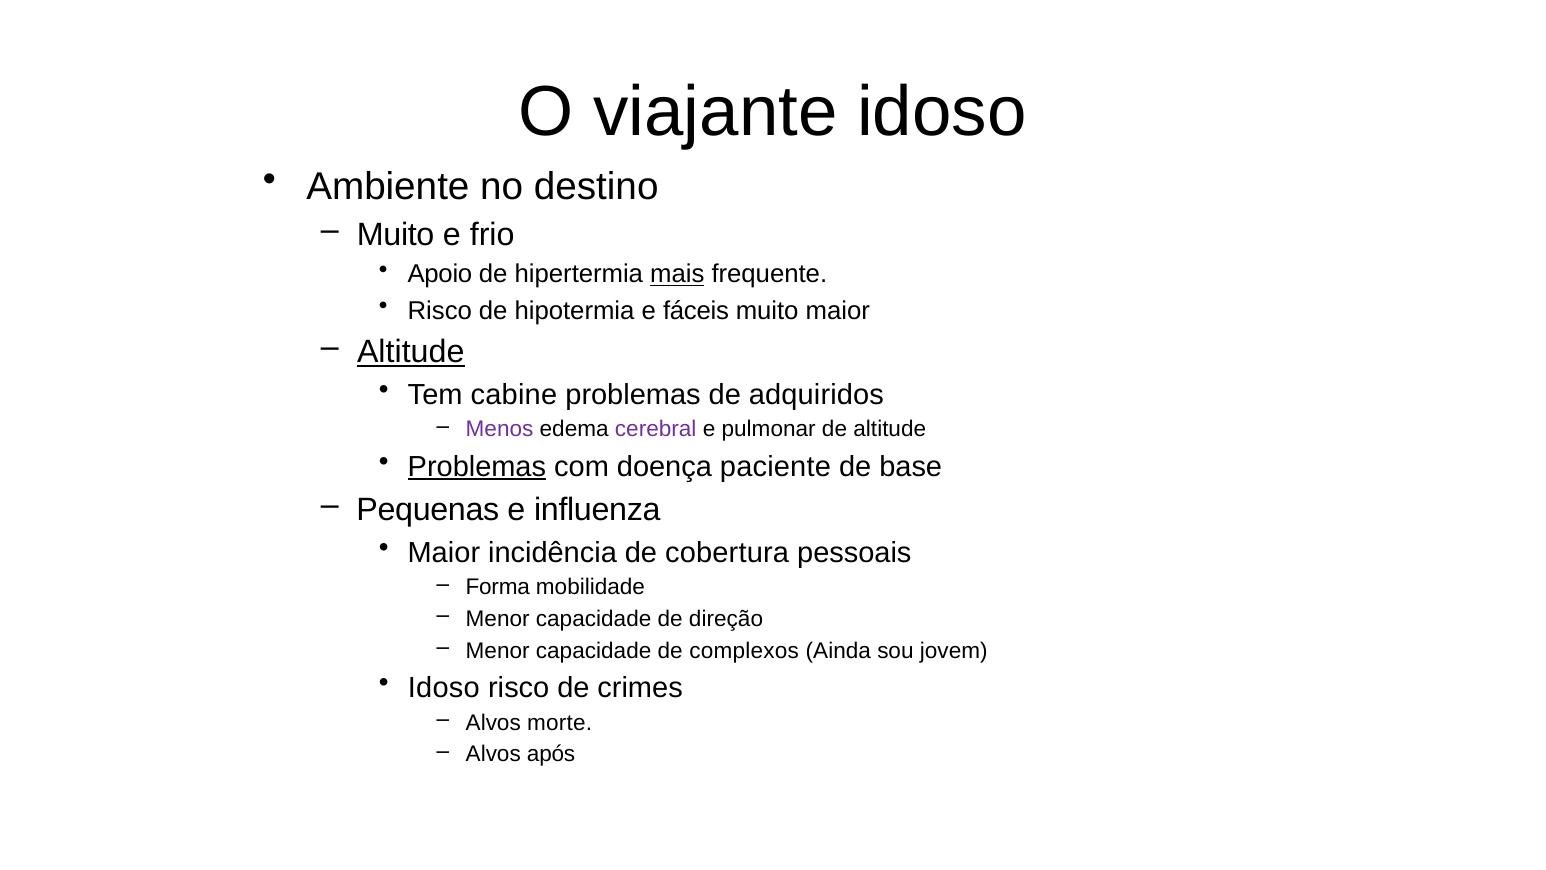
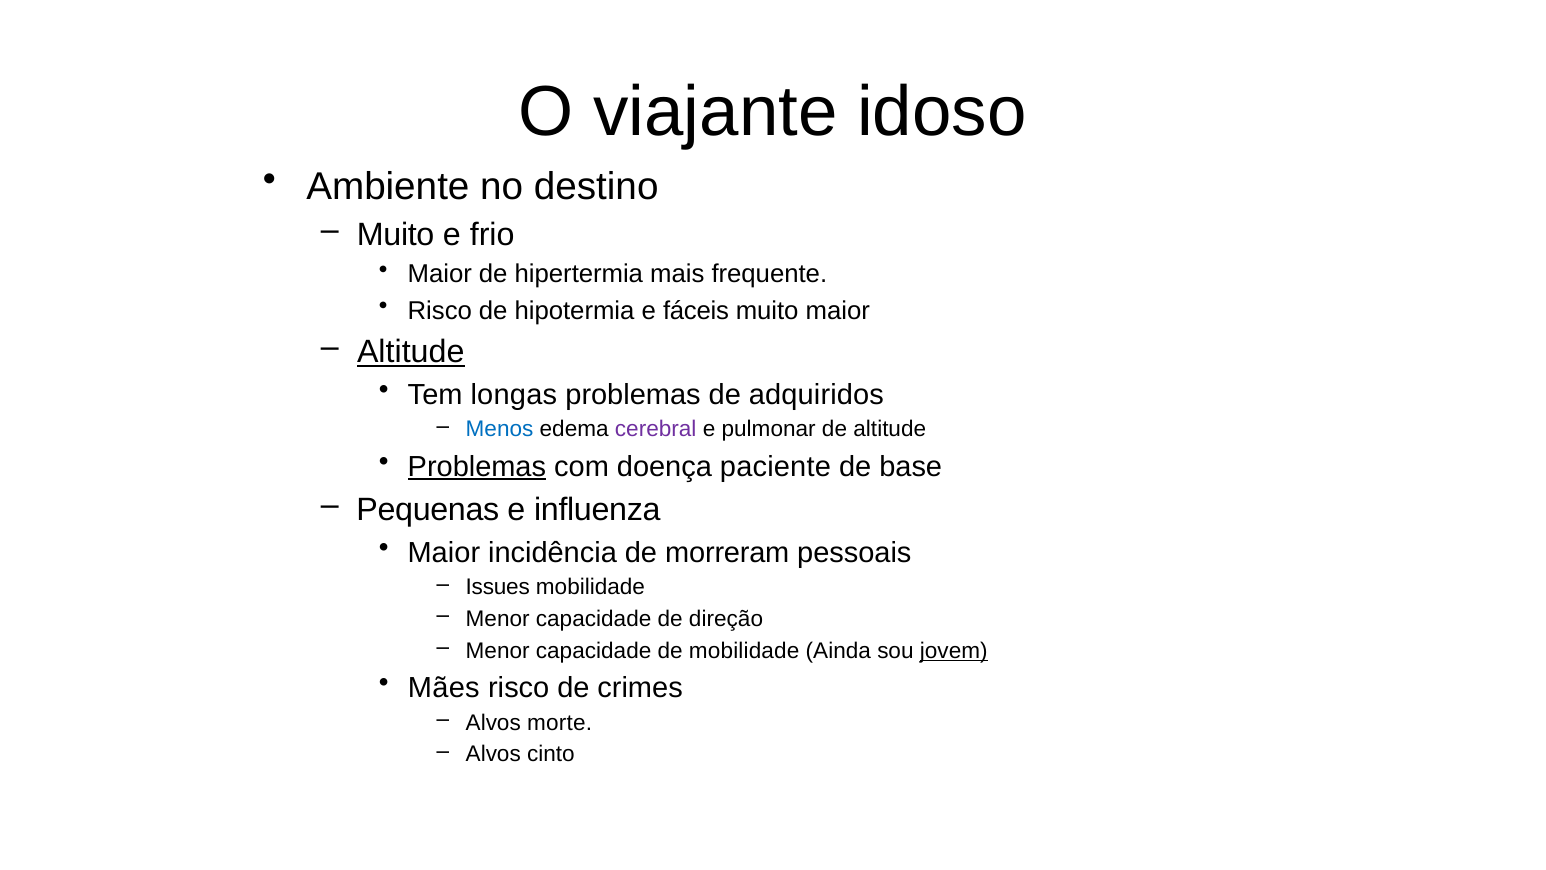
Apoio at (440, 274): Apoio -> Maior
mais underline: present -> none
cabine: cabine -> longas
Menos colour: purple -> blue
cobertura: cobertura -> morreram
Forma: Forma -> Issues
de complexos: complexos -> mobilidade
jovem underline: none -> present
Idoso at (444, 688): Idoso -> Mães
após: após -> cinto
